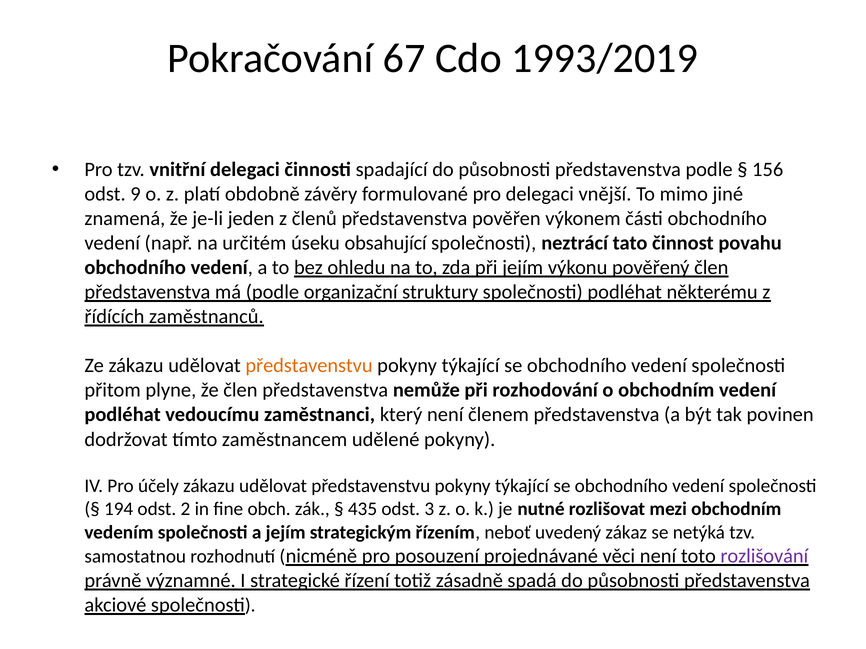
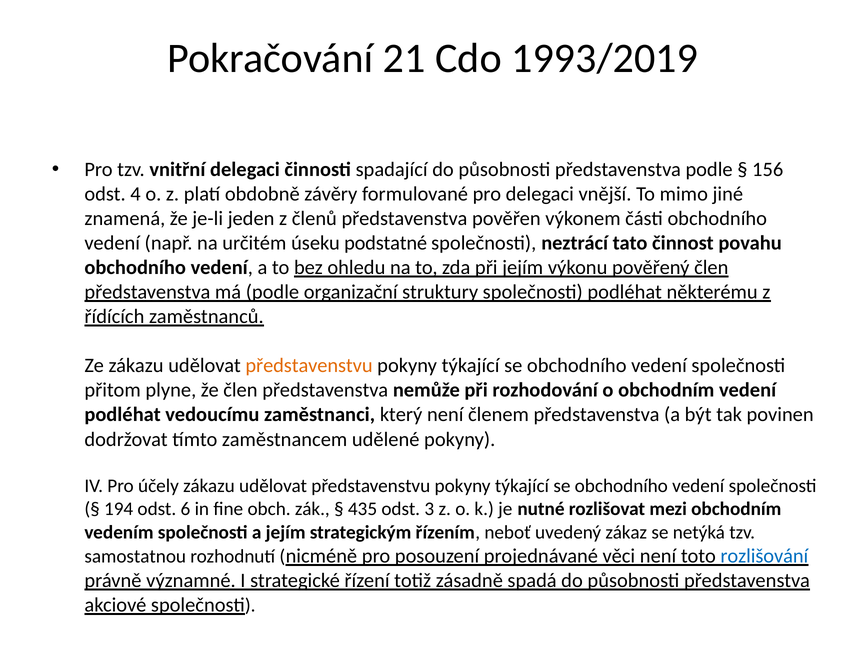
67: 67 -> 21
9: 9 -> 4
obsahující: obsahující -> podstatné
2: 2 -> 6
rozlišování colour: purple -> blue
